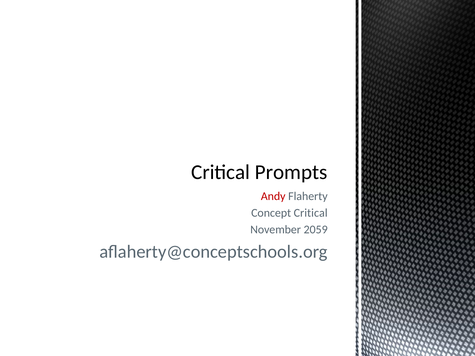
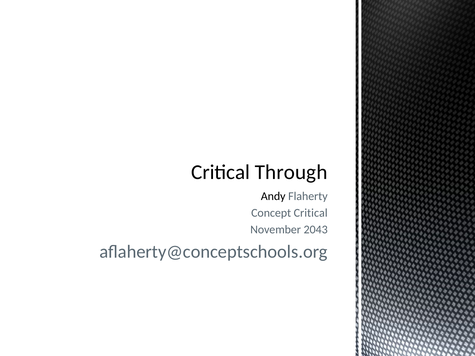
Prompts: Prompts -> Through
Andy colour: red -> black
2059: 2059 -> 2043
